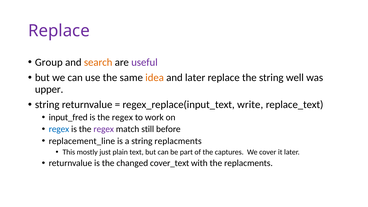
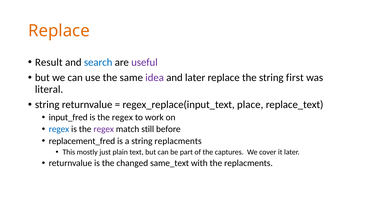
Replace at (59, 31) colour: purple -> orange
Group: Group -> Result
search colour: orange -> blue
idea colour: orange -> purple
well: well -> first
upper: upper -> literal
write: write -> place
replacement_line: replacement_line -> replacement_fred
cover_text: cover_text -> same_text
